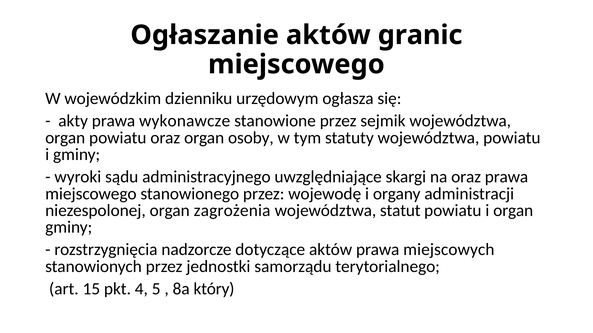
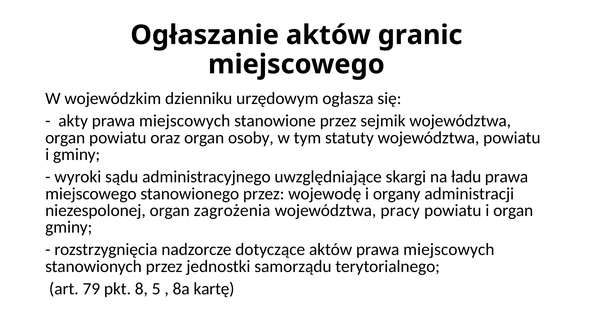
akty prawa wykonawcze: wykonawcze -> miejscowych
na oraz: oraz -> ładu
statut: statut -> pracy
15: 15 -> 79
4: 4 -> 8
który: który -> kartę
